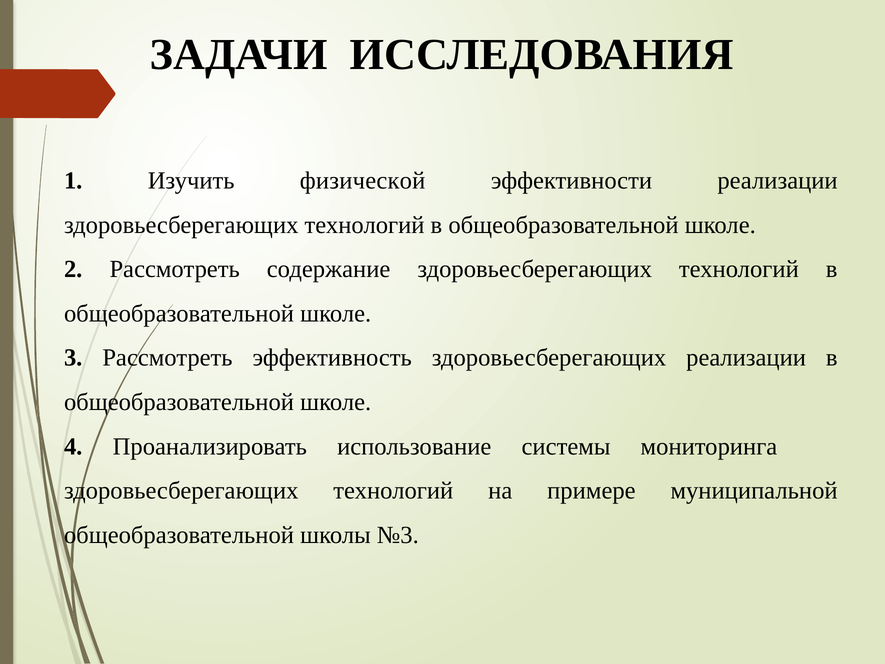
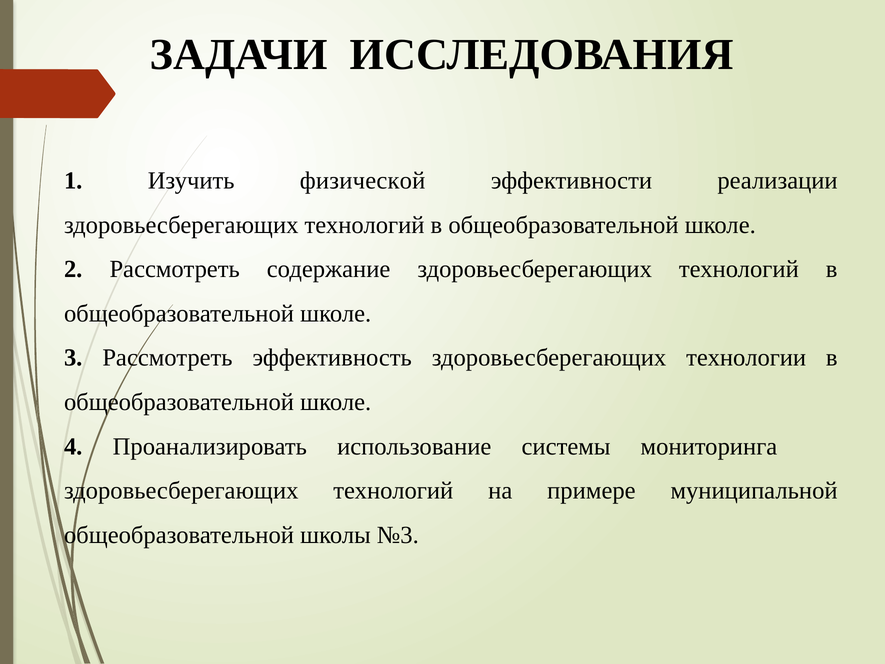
здоровьесберегающих реализации: реализации -> технологии
